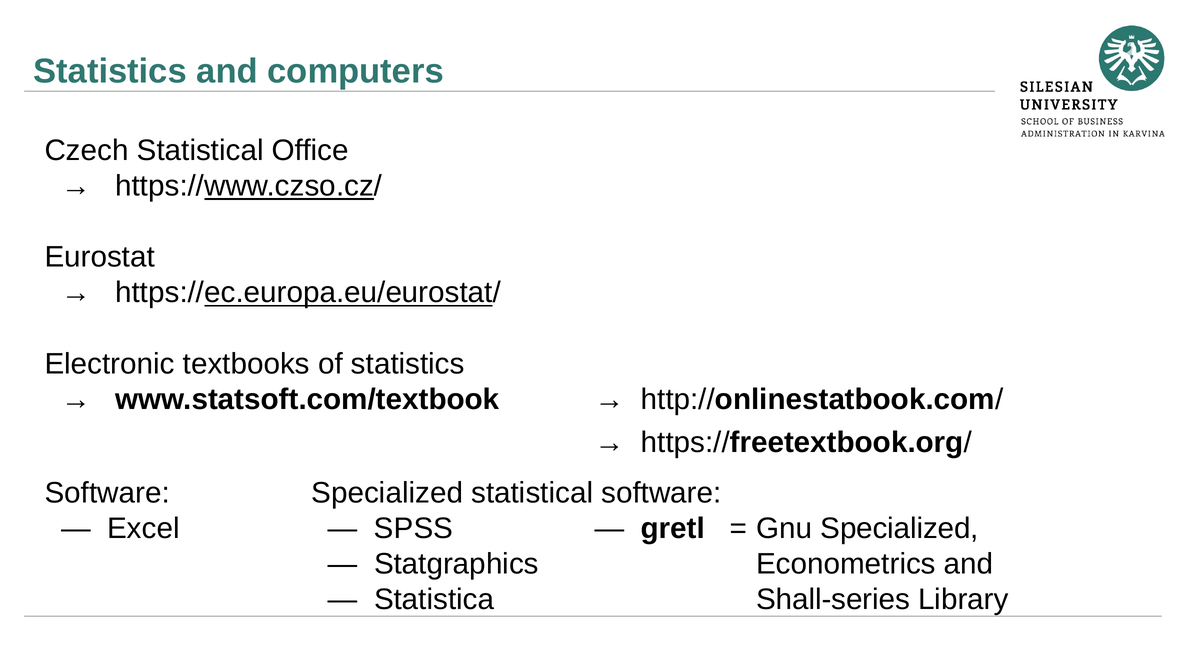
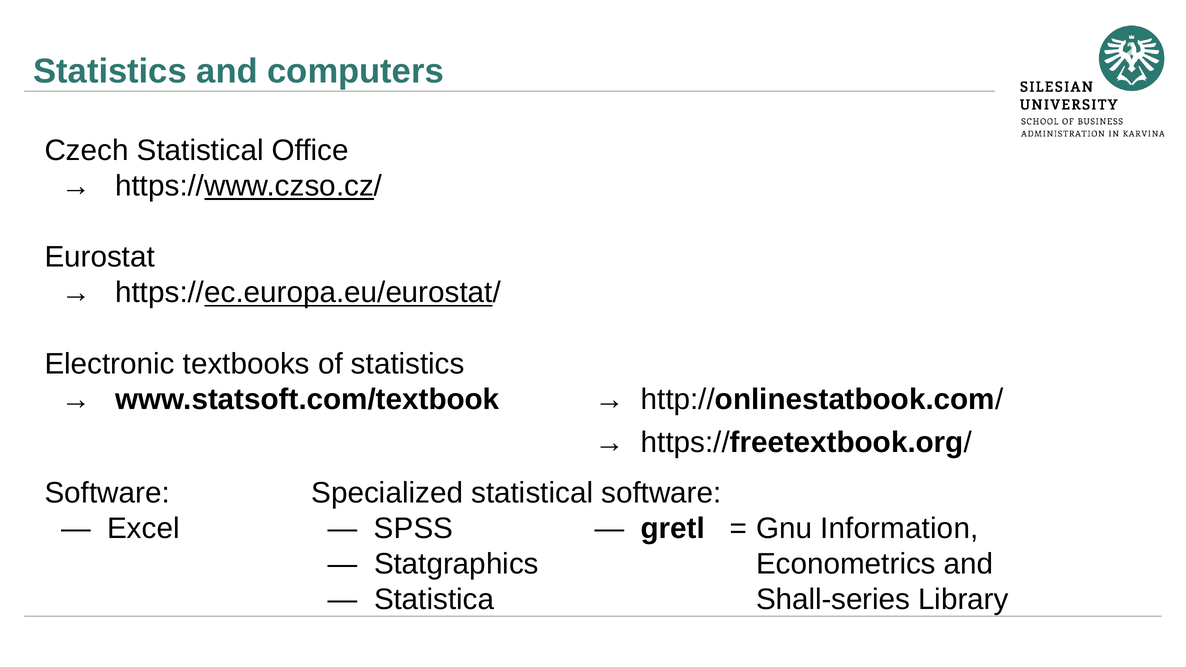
Gnu Specialized: Specialized -> Information
